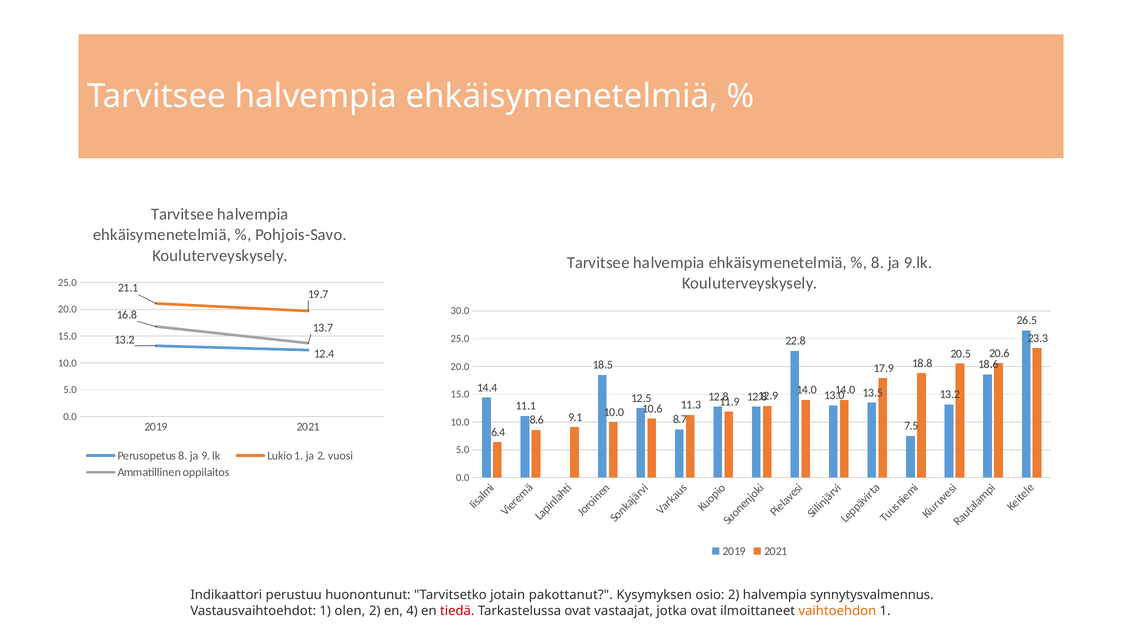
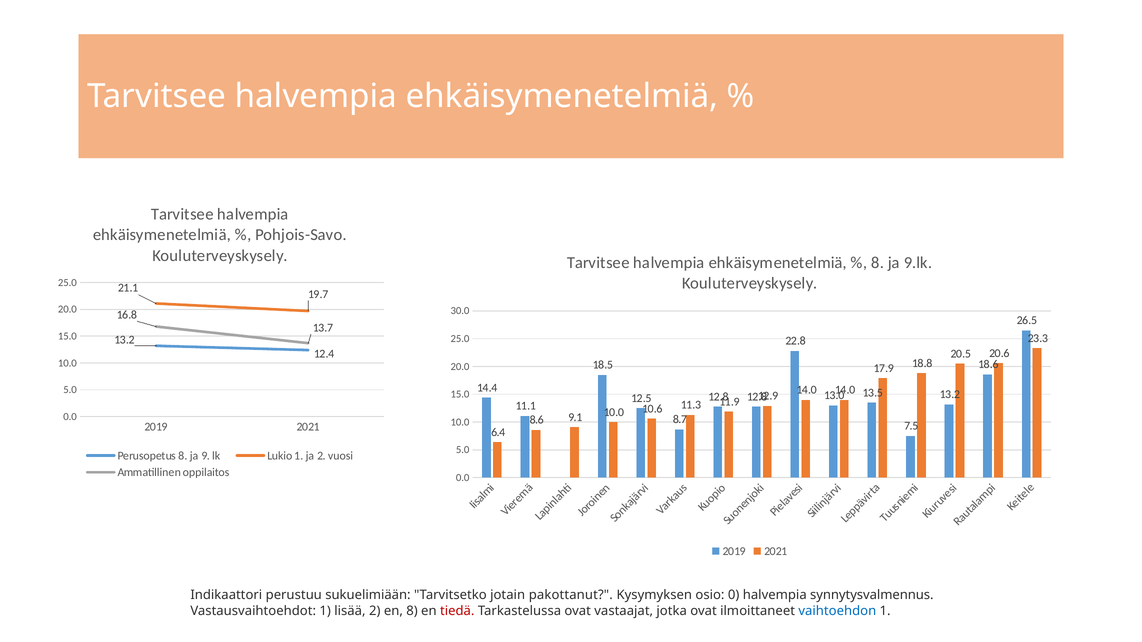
huonontunut: huonontunut -> sukuelimiään
osio 2: 2 -> 0
olen: olen -> lisää
en 4: 4 -> 8
vaihtoehdon colour: orange -> blue
